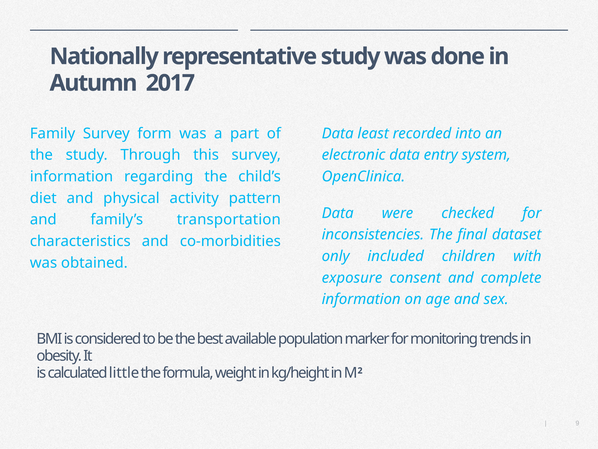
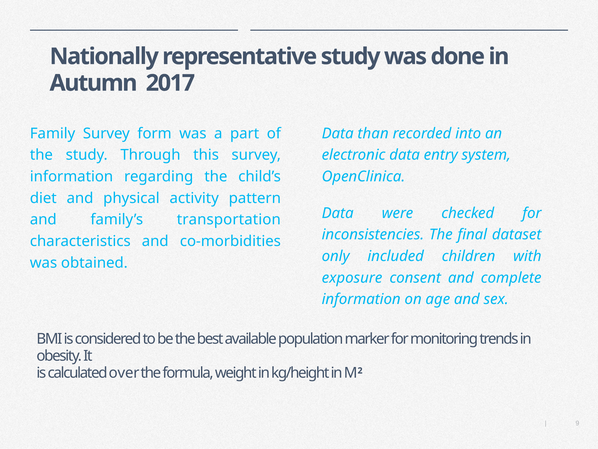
least: least -> than
little: little -> over
